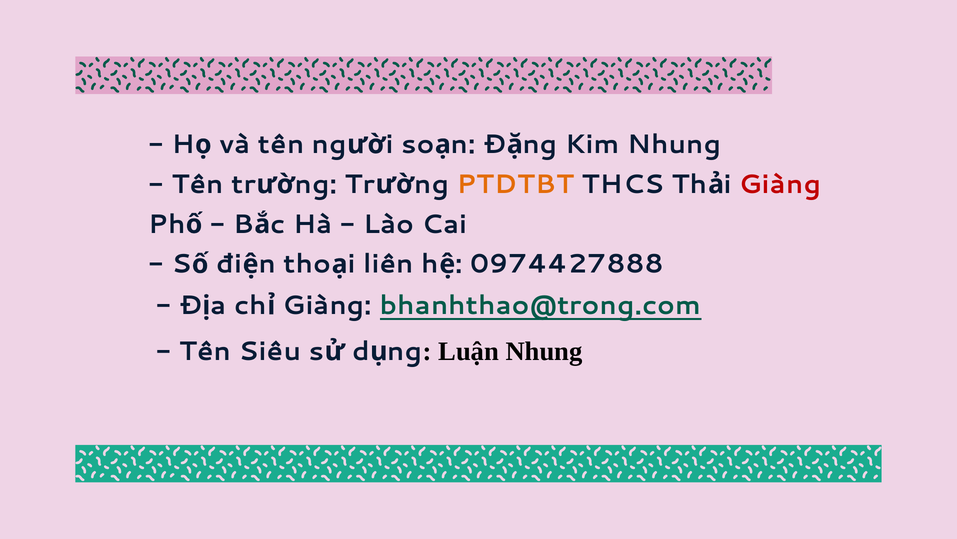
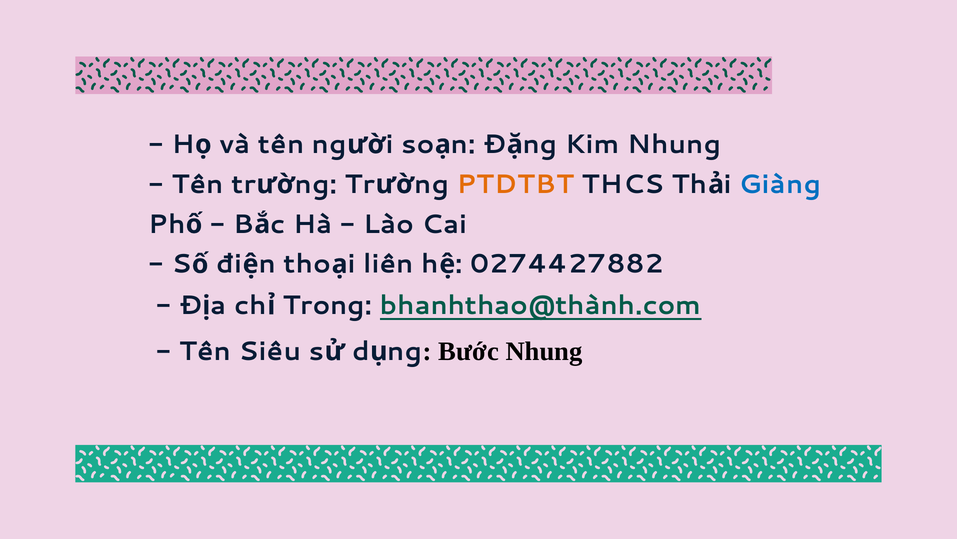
Giàng at (780, 184) colour: red -> blue
0974427888: 0974427888 -> 0274427882
Giàng at (327, 305): Giàng -> Trong
bhanhthao@trong.com: bhanhthao@trong.com -> bhanhthao@thành.com
Luận: Luận -> Bước
